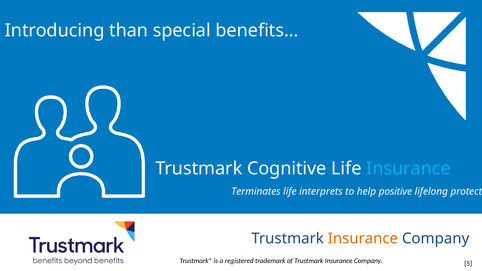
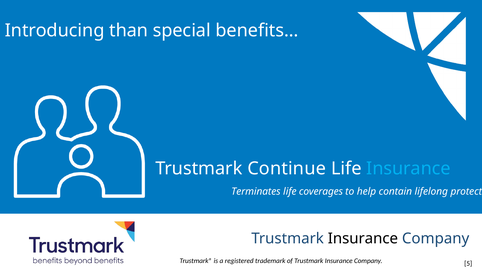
Cognitive: Cognitive -> Continue
interprets: interprets -> coverages
positive: positive -> contain
Insurance at (363, 239) colour: orange -> black
